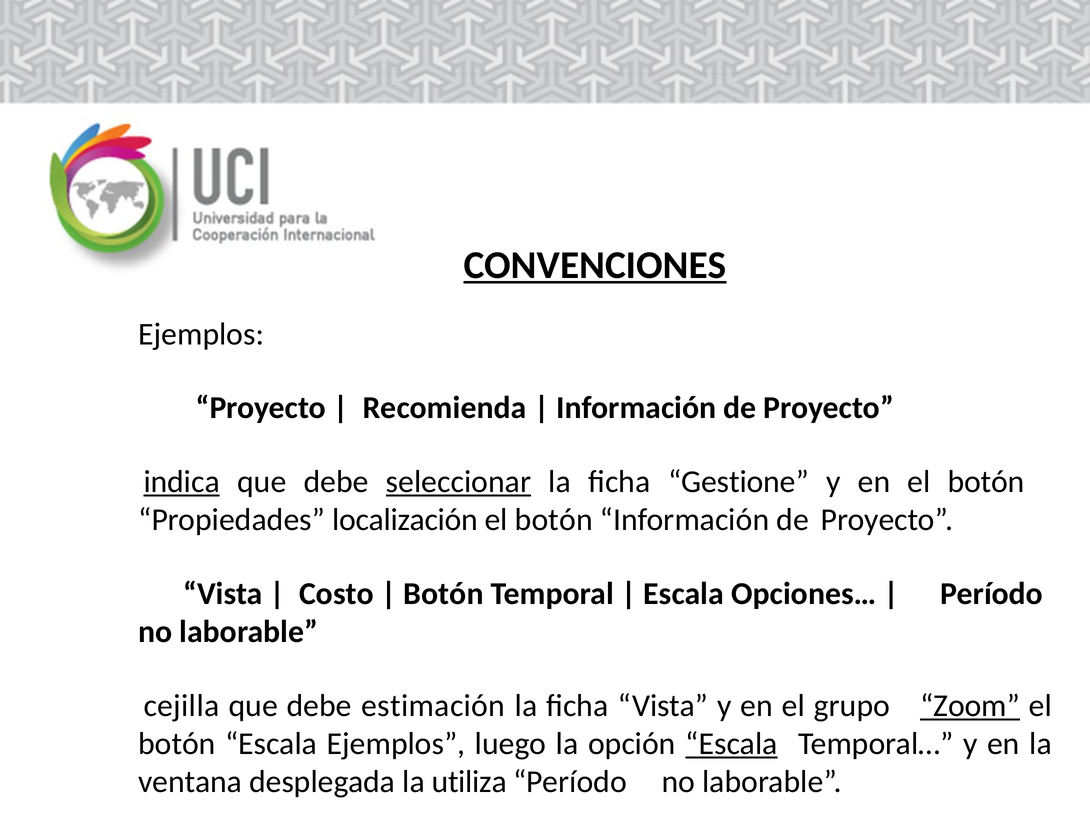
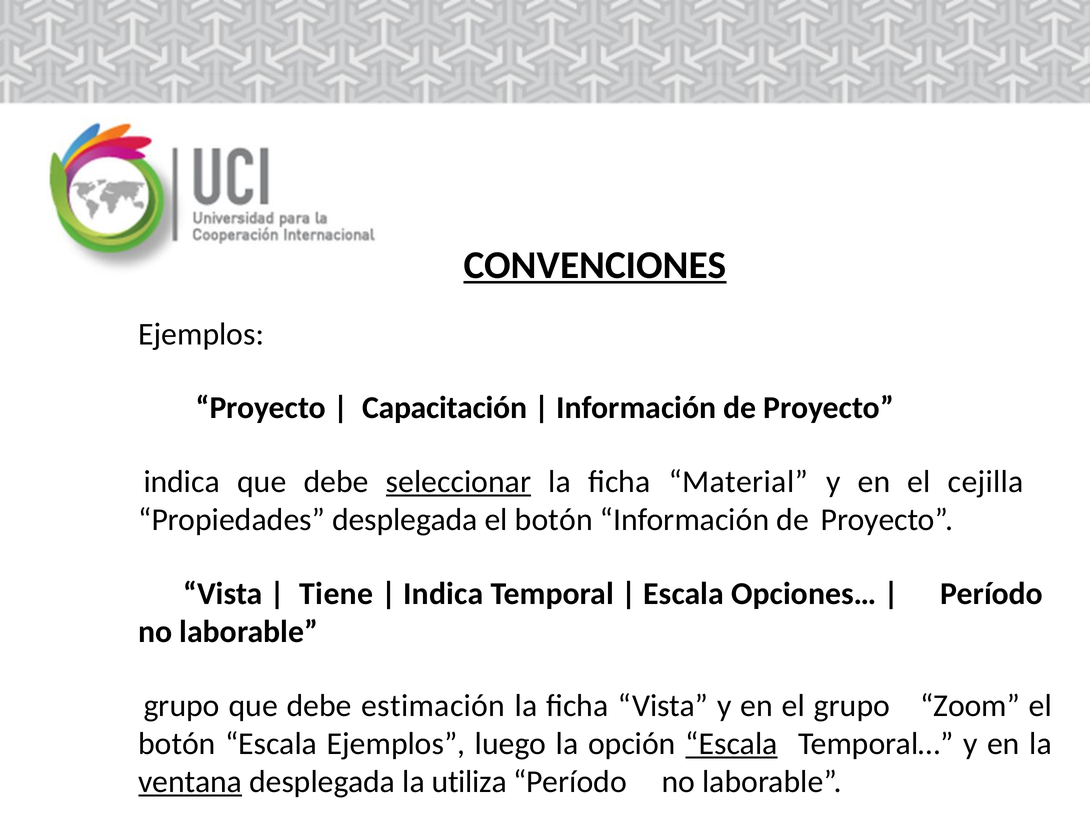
Recomienda: Recomienda -> Capacitación
indica at (182, 482) underline: present -> none
Gestione: Gestione -> Material
en el botón: botón -> cejilla
Propiedades localización: localización -> desplegada
Costo: Costo -> Tiene
Botón at (443, 594): Botón -> Indica
cejilla at (181, 706): cejilla -> grupo
Zoom underline: present -> none
ventana underline: none -> present
